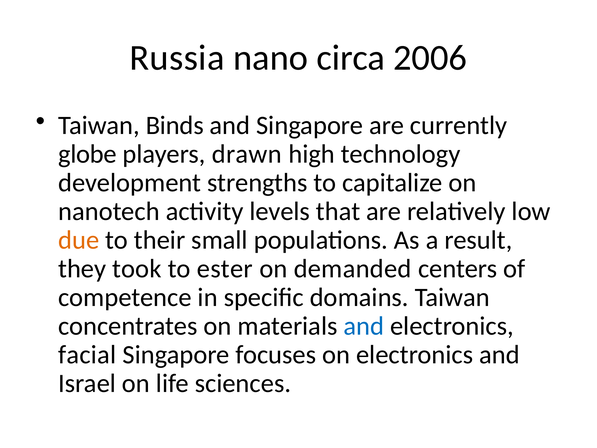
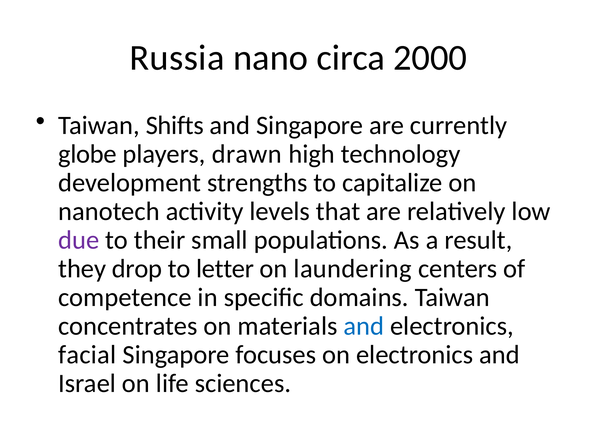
2006: 2006 -> 2000
Binds: Binds -> Shifts
due colour: orange -> purple
took: took -> drop
ester: ester -> letter
demanded: demanded -> laundering
